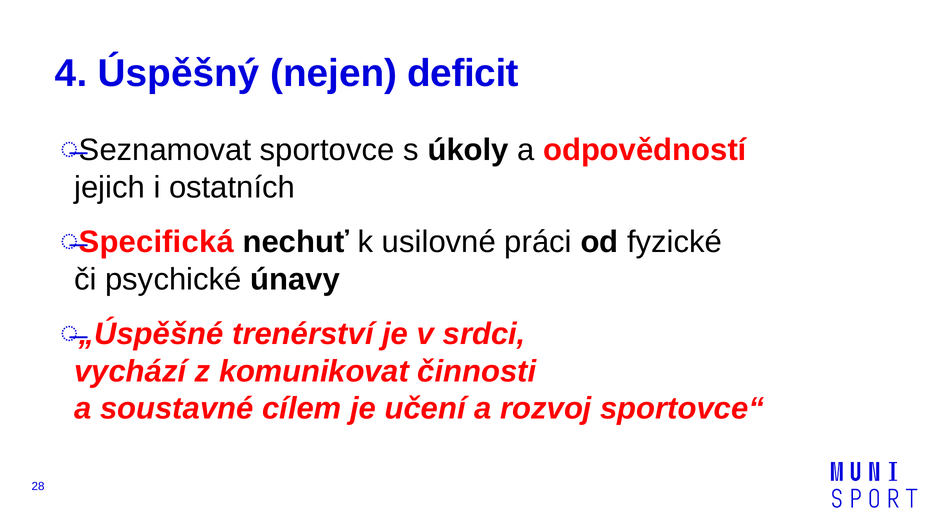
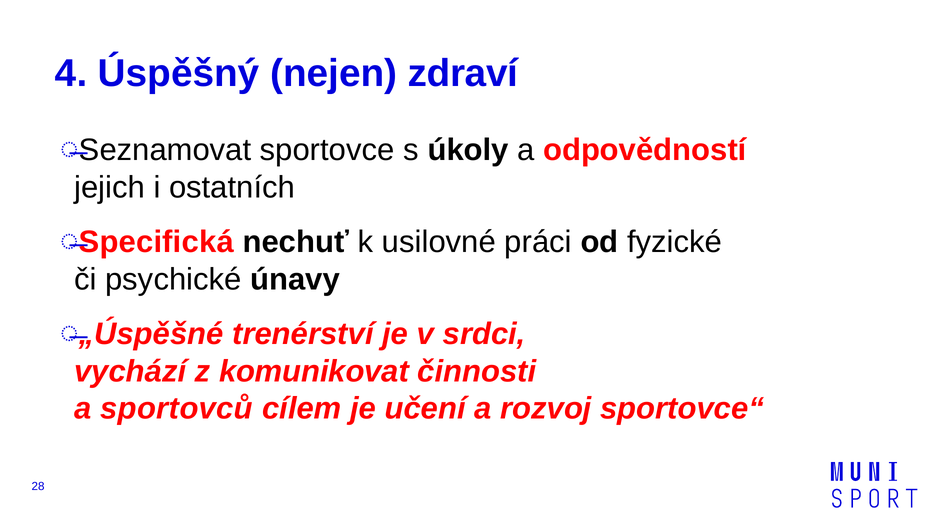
deficit: deficit -> zdraví
soustavné: soustavné -> sportovců
